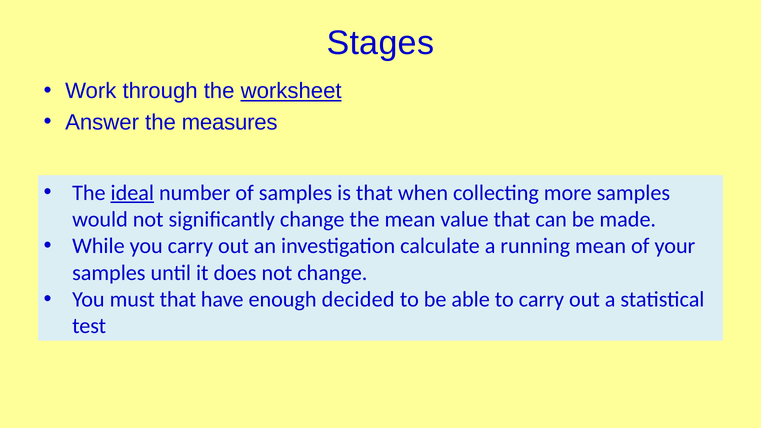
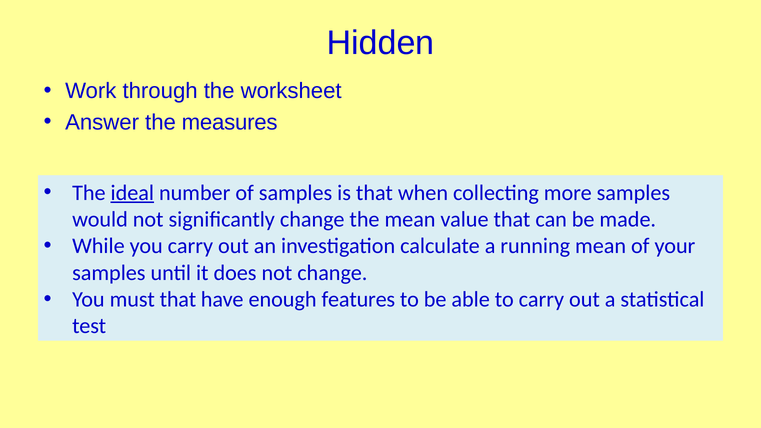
Stages: Stages -> Hidden
worksheet underline: present -> none
decided: decided -> features
